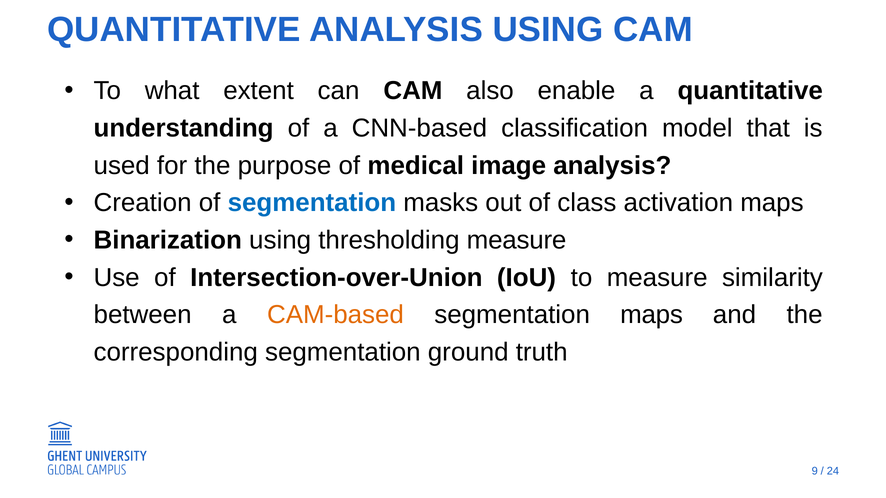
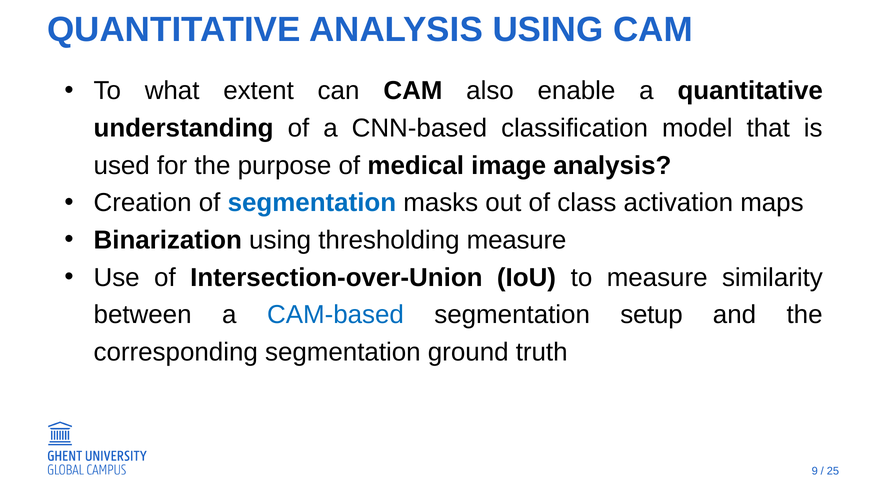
CAM-based colour: orange -> blue
segmentation maps: maps -> setup
24: 24 -> 25
